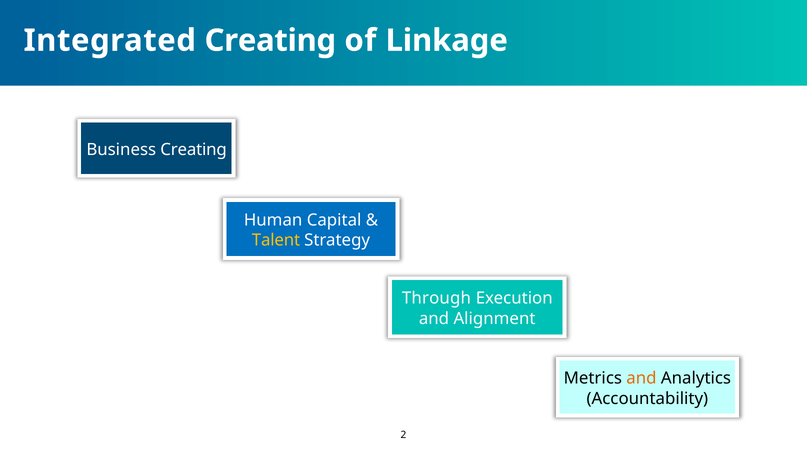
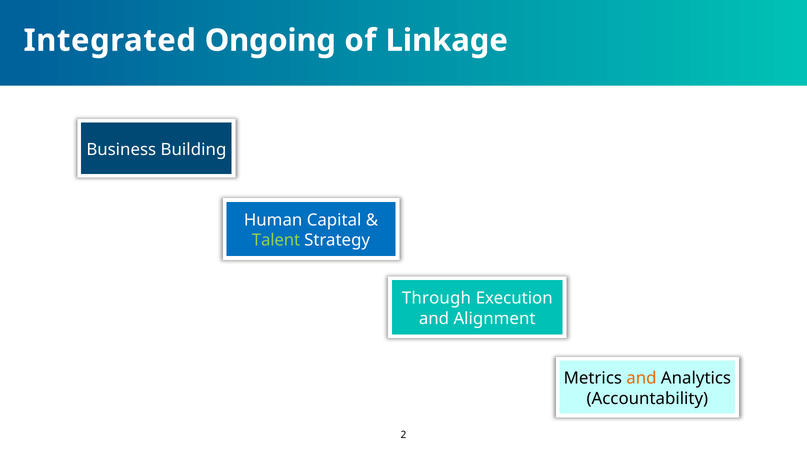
Integrated Creating: Creating -> Ongoing
Business Creating: Creating -> Building
Talent colour: yellow -> light green
